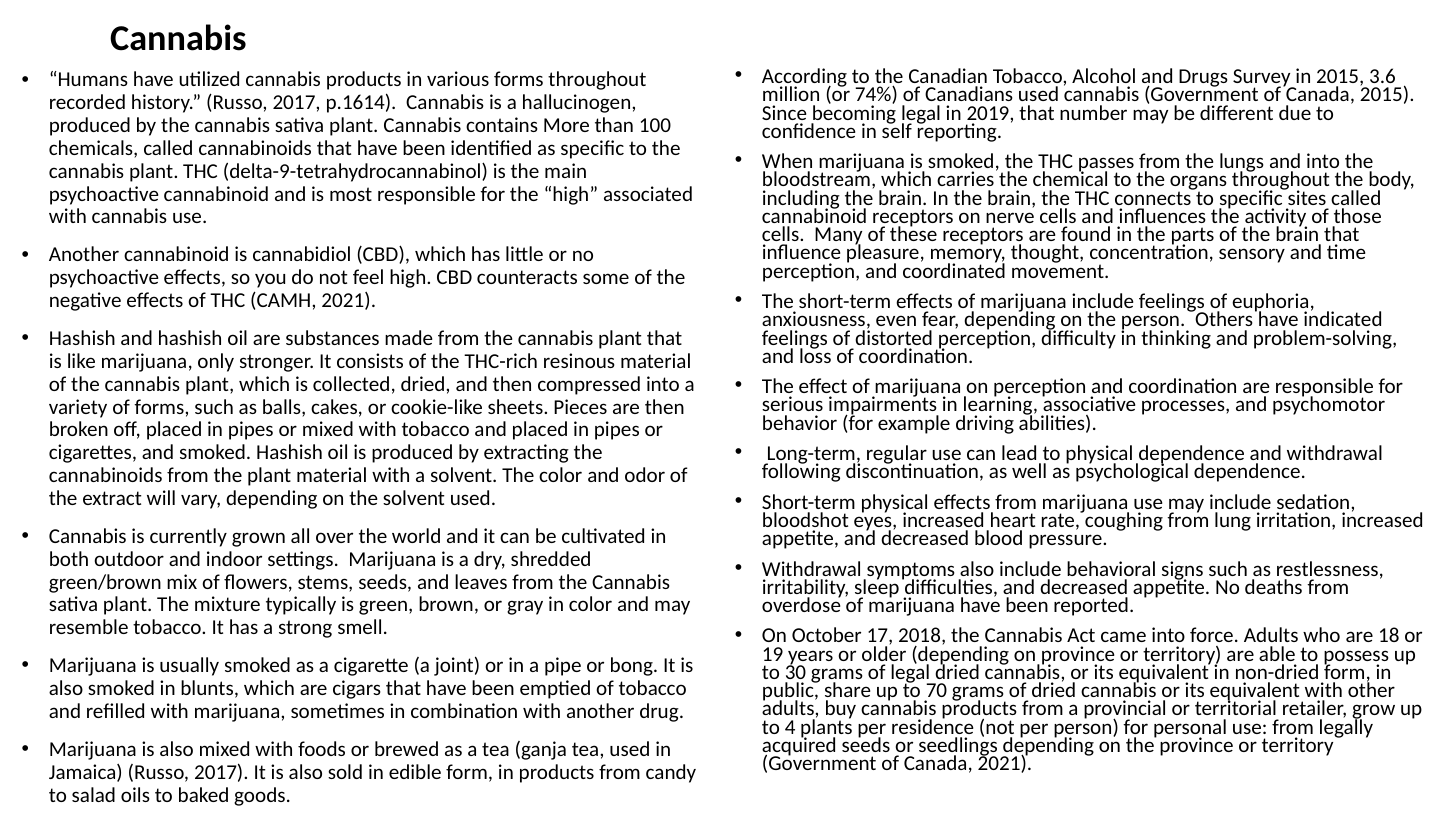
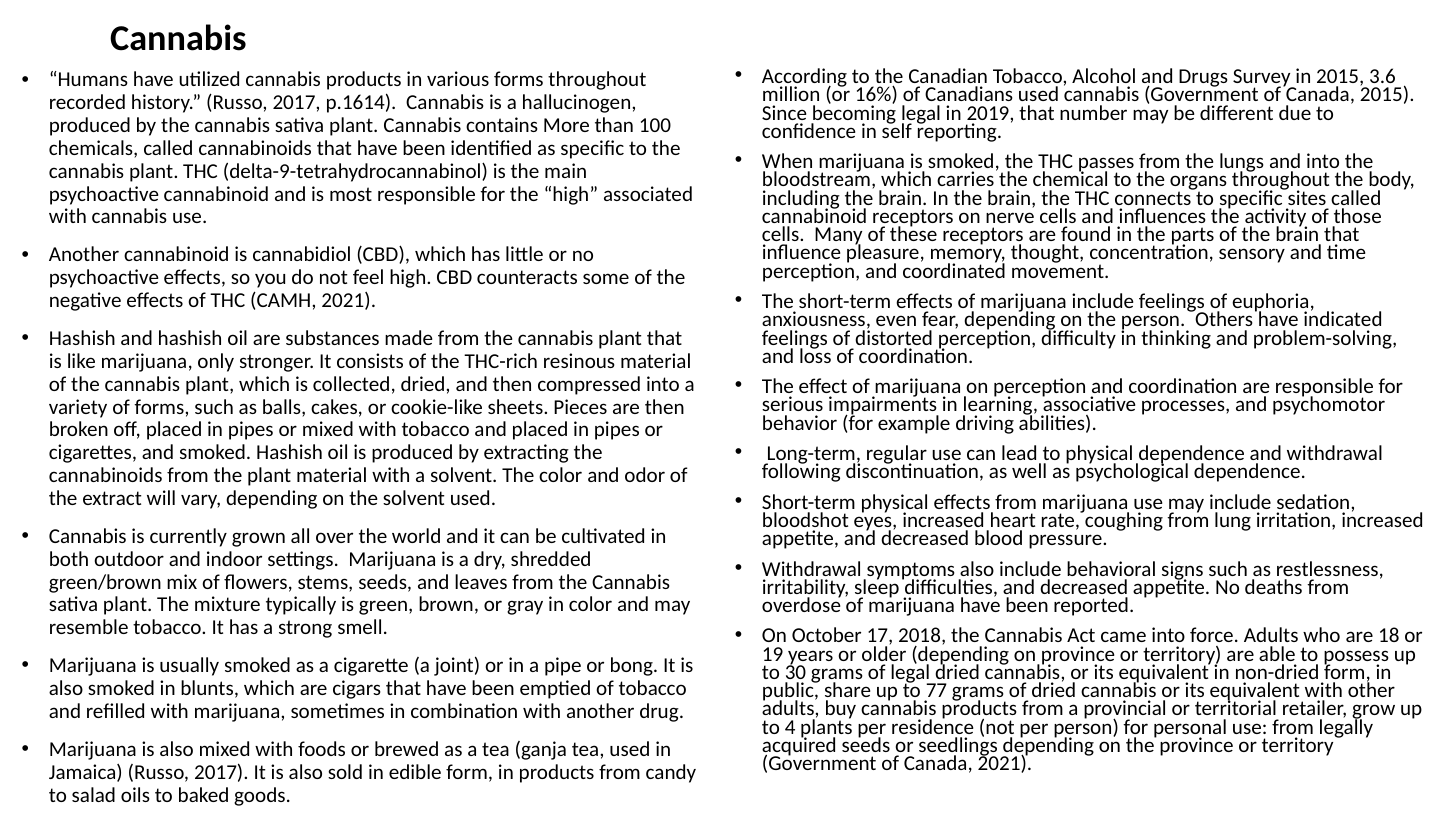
74%: 74% -> 16%
70: 70 -> 77
